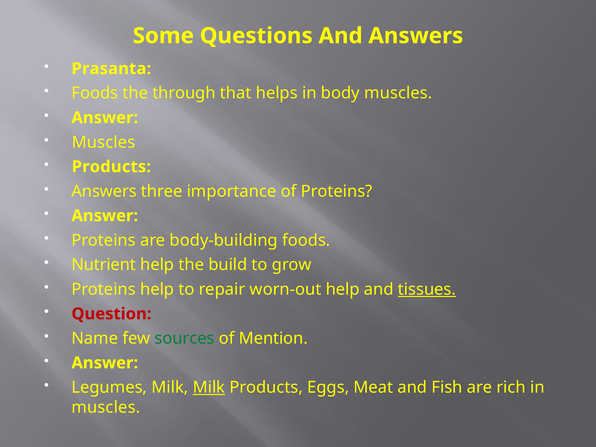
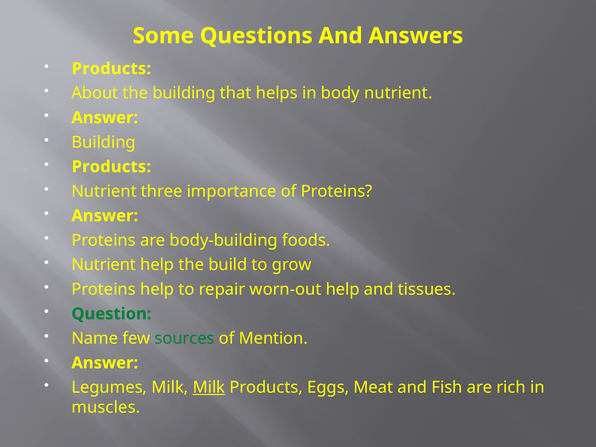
Prasanta at (111, 69): Prasanta -> Products
Foods at (95, 93): Foods -> About
the through: through -> building
body muscles: muscles -> nutrient
Muscles at (104, 142): Muscles -> Building
Answers at (104, 191): Answers -> Nutrient
tissues underline: present -> none
Question colour: red -> green
